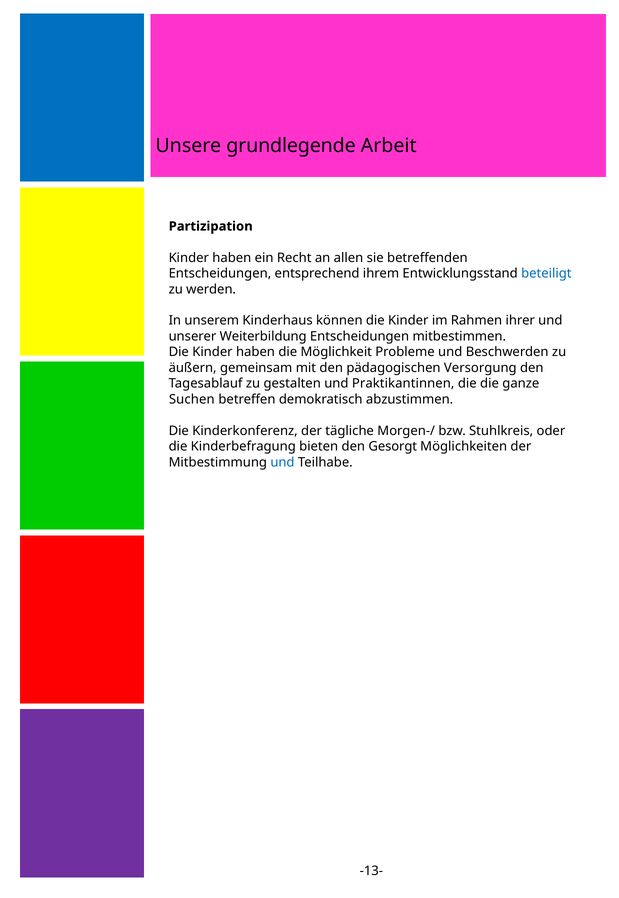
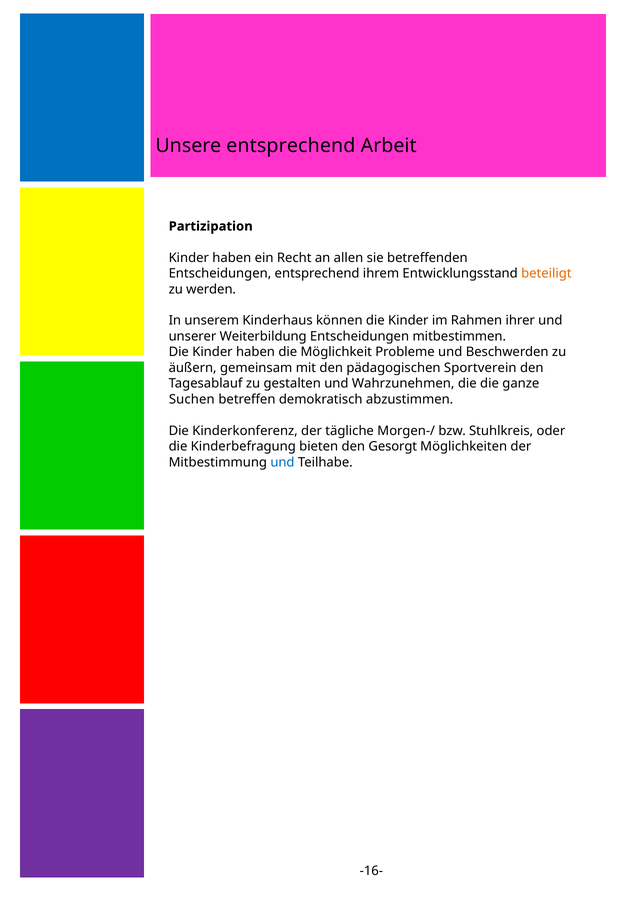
Unsere grundlegende: grundlegende -> entsprechend
beteiligt colour: blue -> orange
Versorgung: Versorgung -> Sportverein
Praktikantinnen: Praktikantinnen -> Wahrzunehmen
-13-: -13- -> -16-
